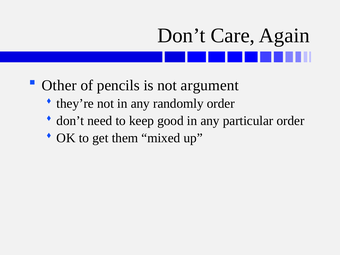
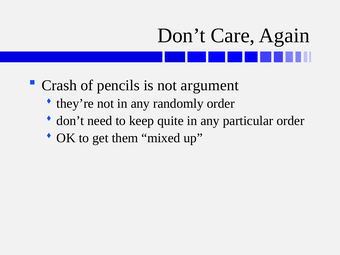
Other: Other -> Crash
good: good -> quite
